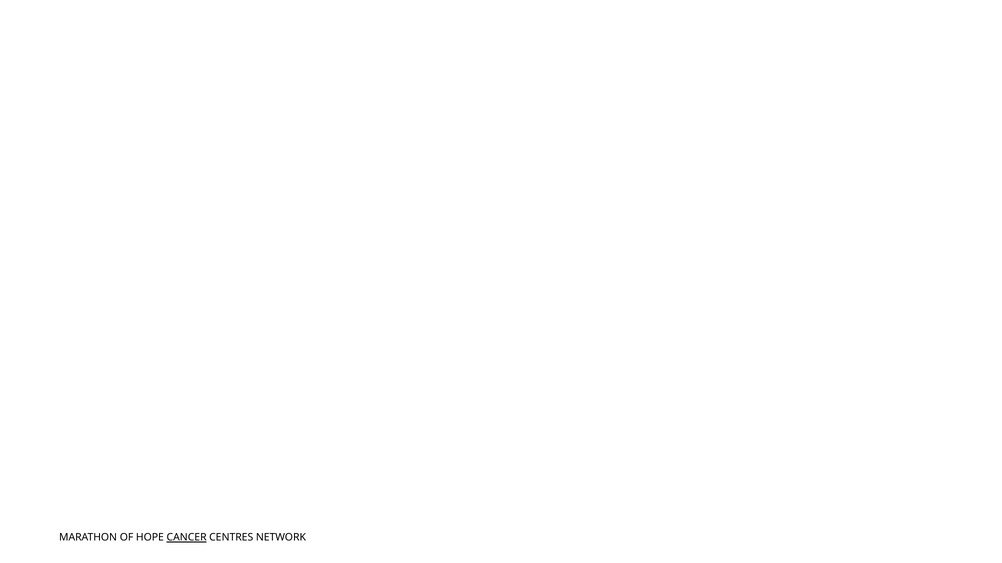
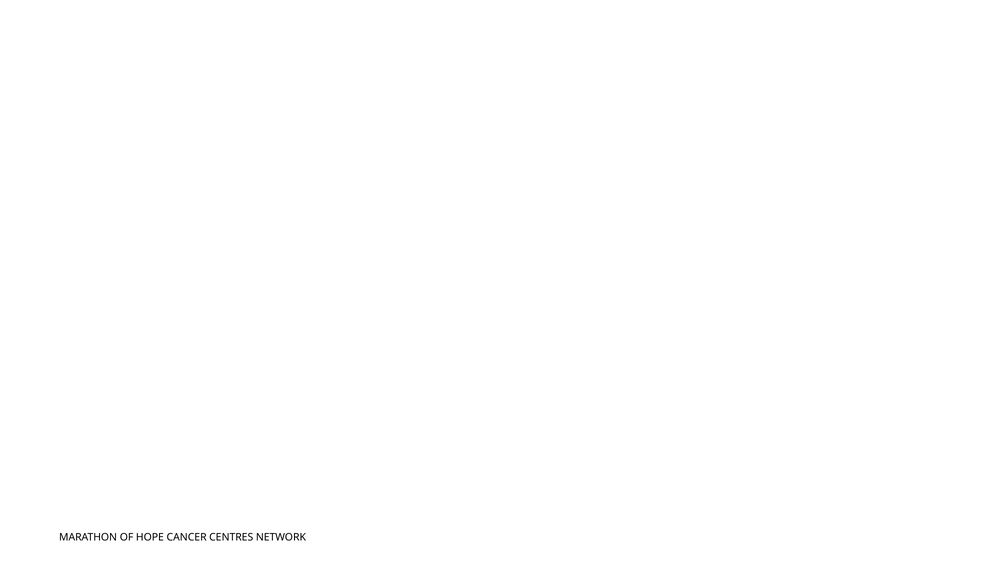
CANCER underline: present -> none
